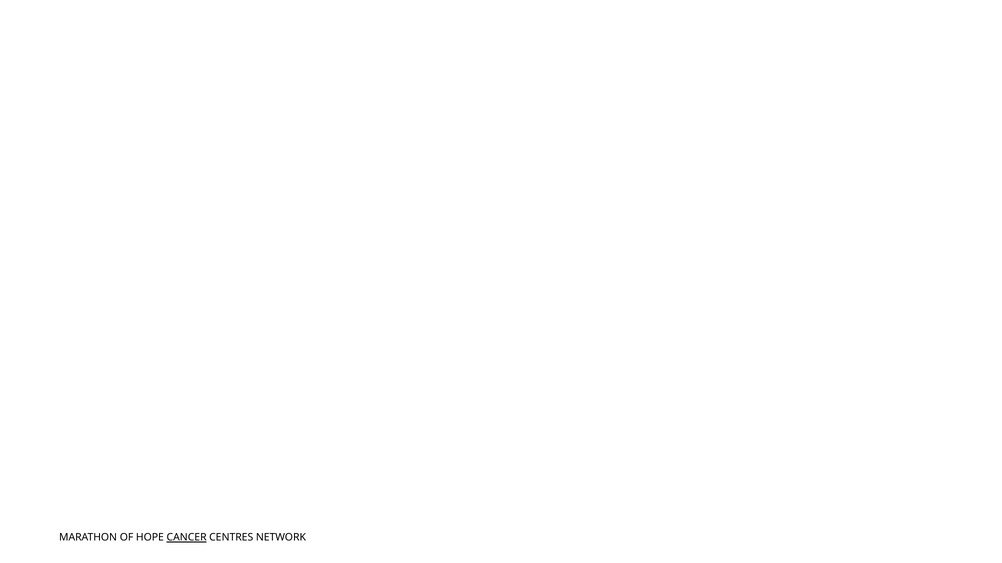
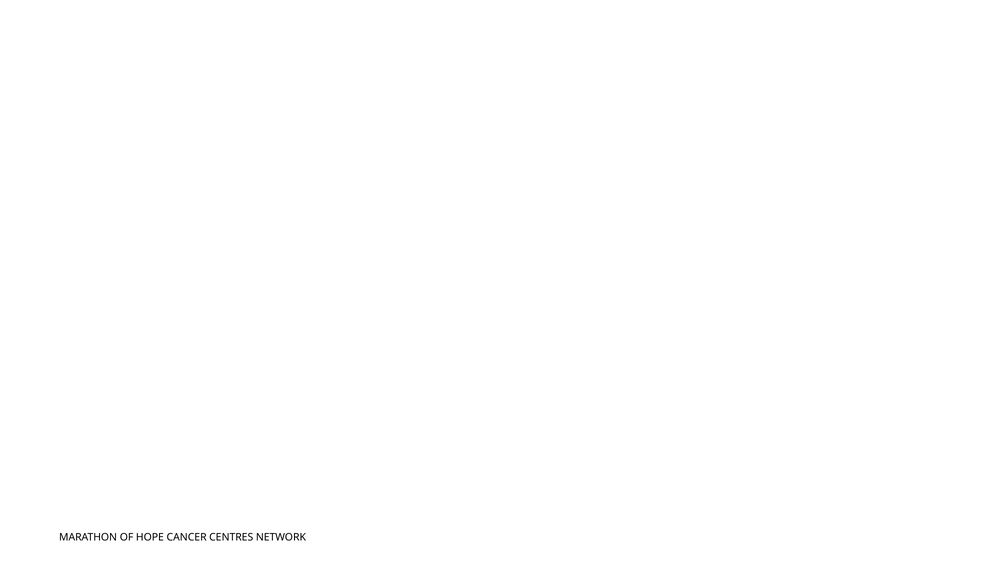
CANCER underline: present -> none
